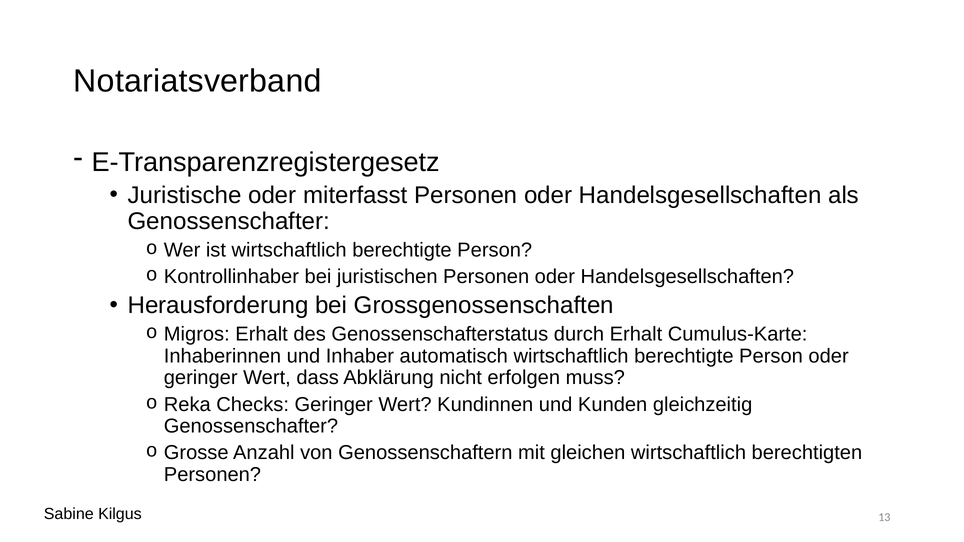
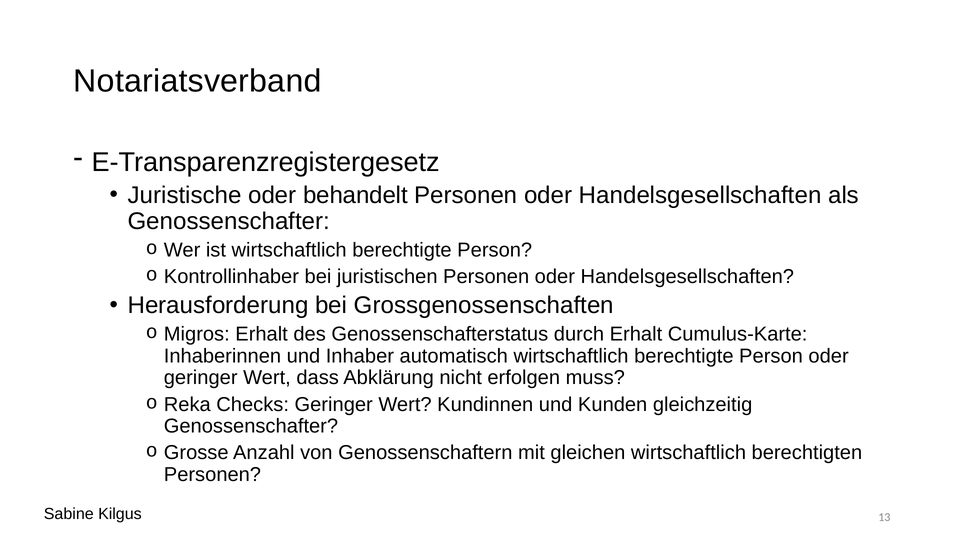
miterfasst: miterfasst -> behandelt
